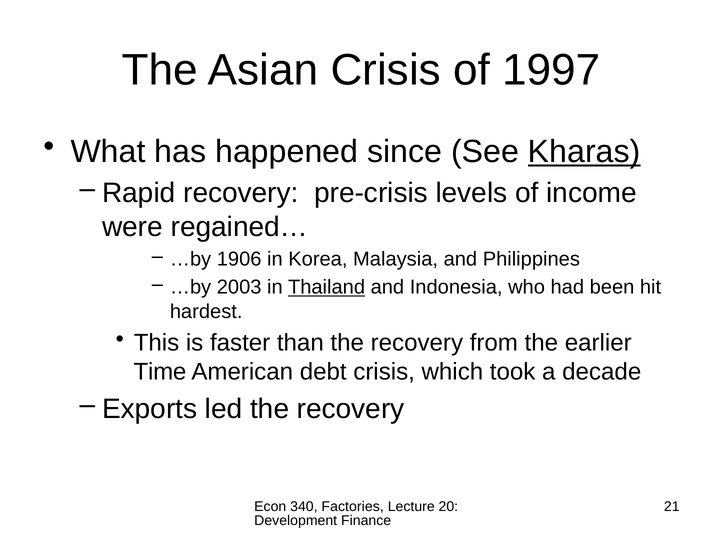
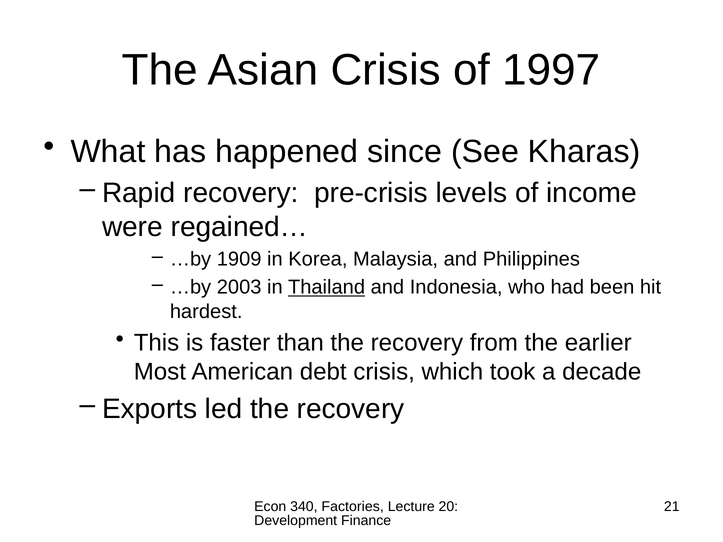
Kharas underline: present -> none
1906: 1906 -> 1909
Time: Time -> Most
